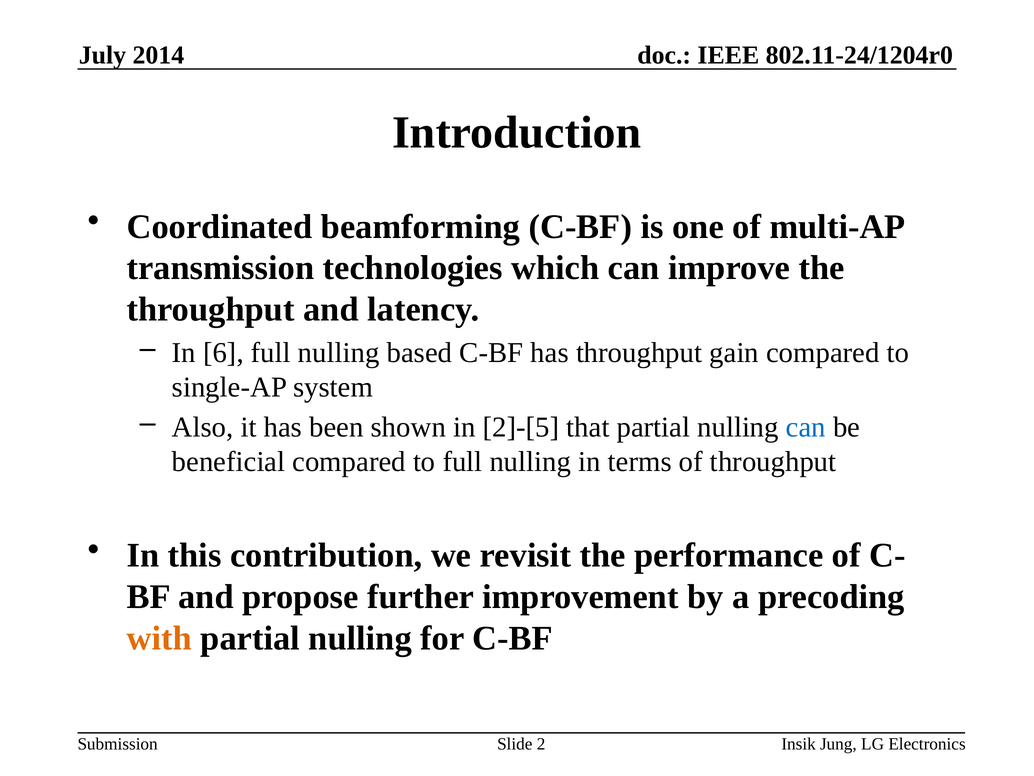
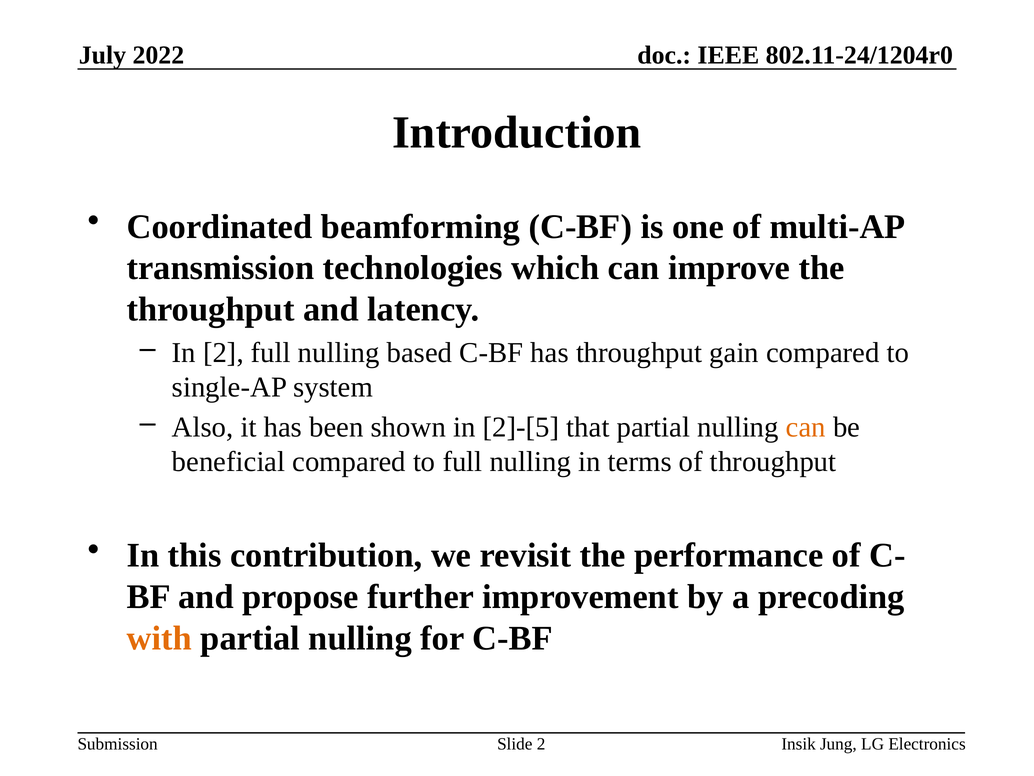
2014: 2014 -> 2022
In 6: 6 -> 2
can at (806, 427) colour: blue -> orange
